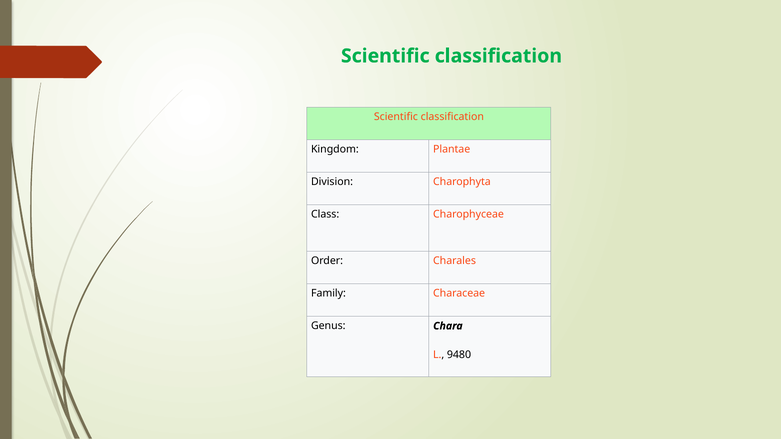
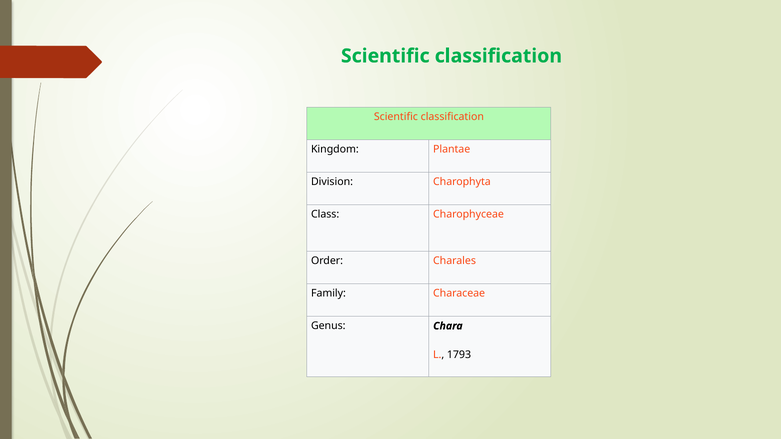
9480: 9480 -> 1793
